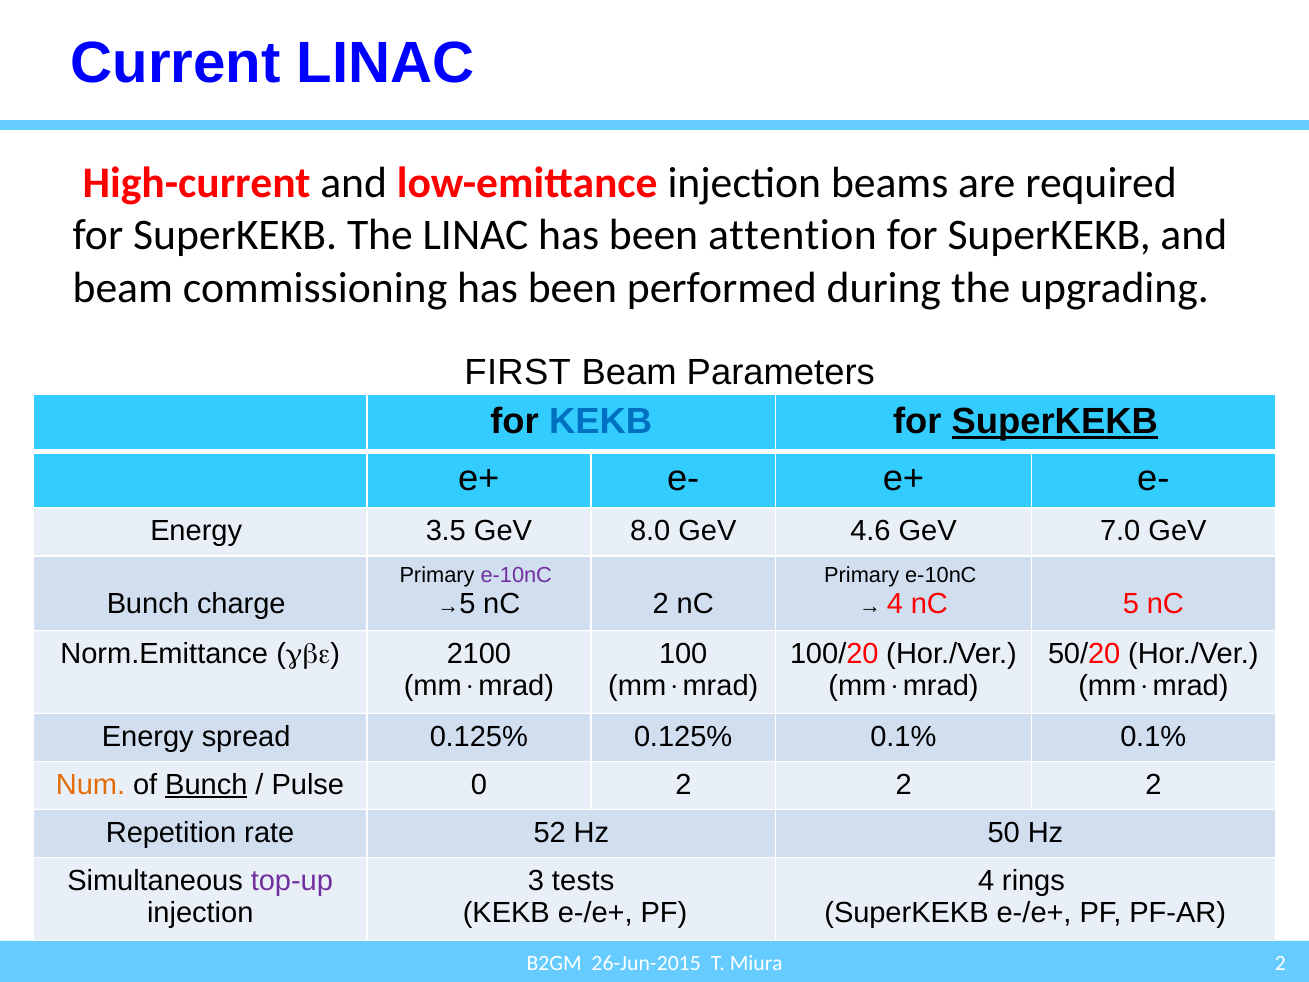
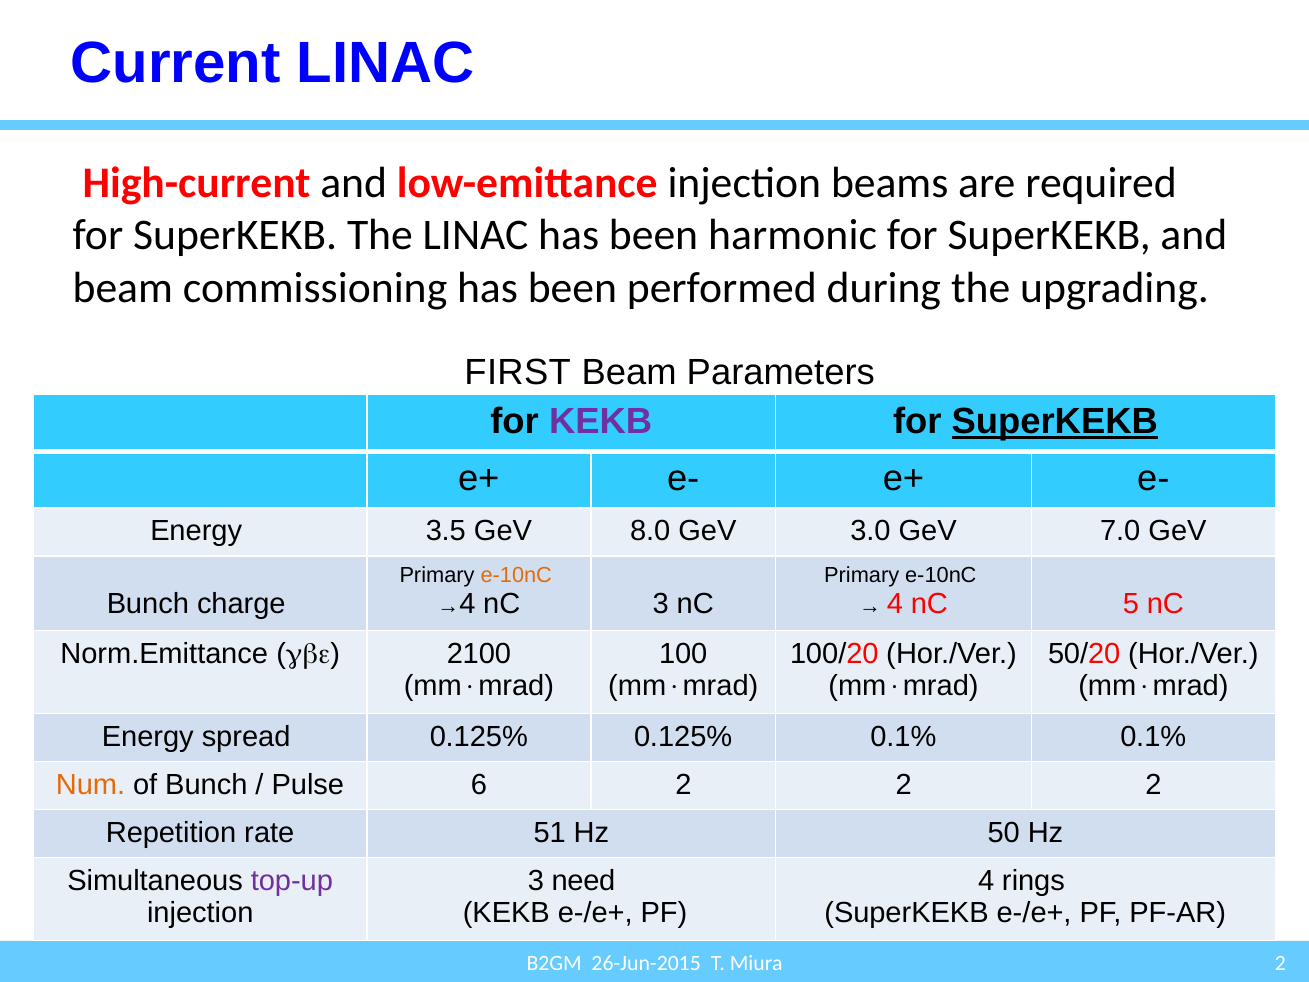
attention: attention -> harmonic
KEKB at (601, 422) colour: blue -> purple
4.6: 4.6 -> 3.0
e-10nC at (516, 575) colour: purple -> orange
5 at (467, 604): 5 -> 4
nC 2: 2 -> 3
Bunch at (206, 784) underline: present -> none
0: 0 -> 6
52: 52 -> 51
tests: tests -> need
